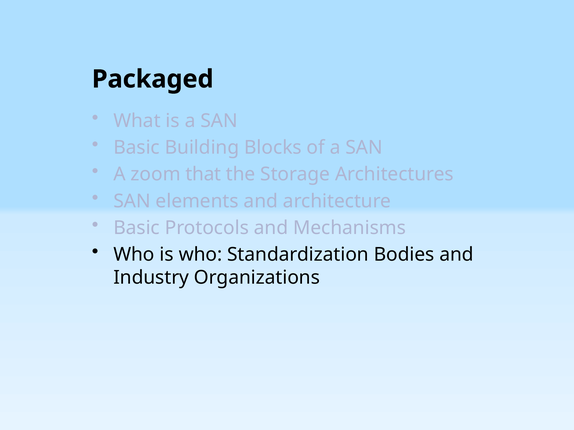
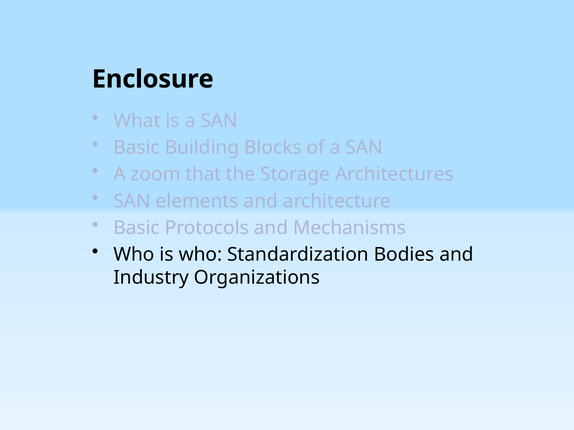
Packaged: Packaged -> Enclosure
